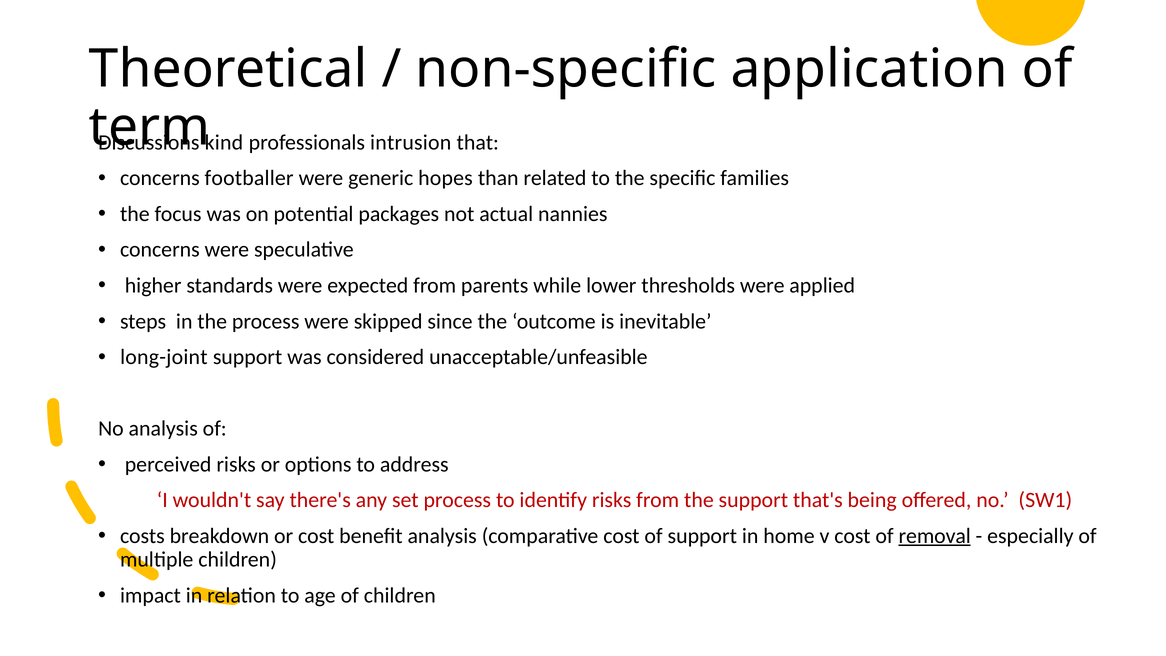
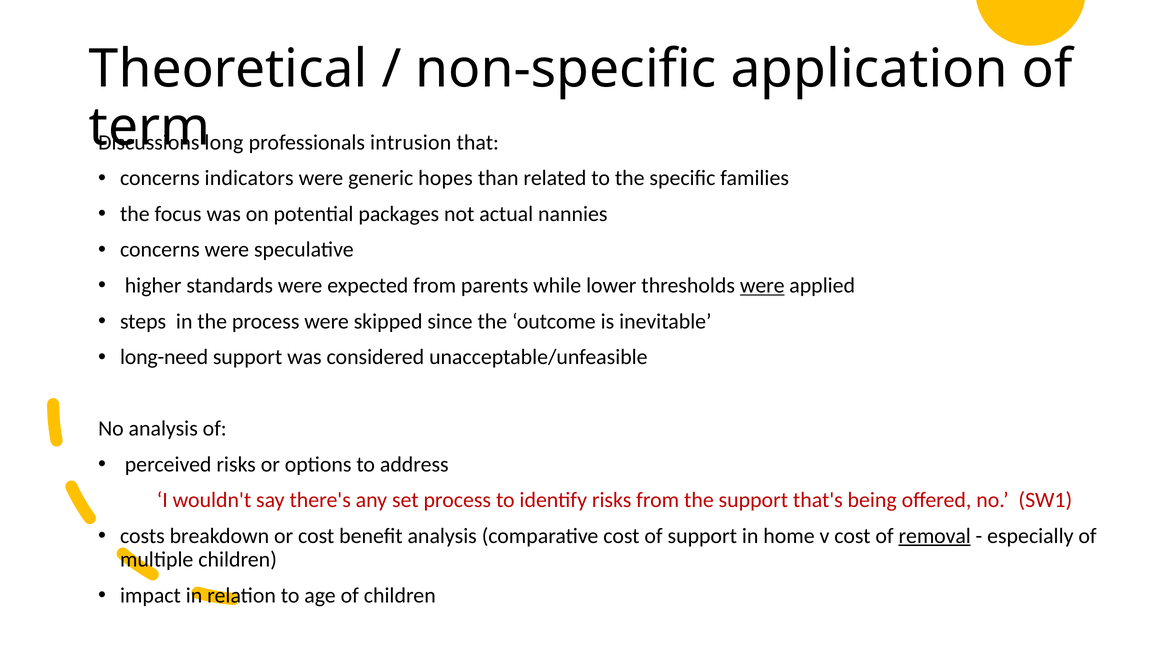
kind: kind -> long
footballer: footballer -> indicators
were at (762, 285) underline: none -> present
long-joint: long-joint -> long-need
